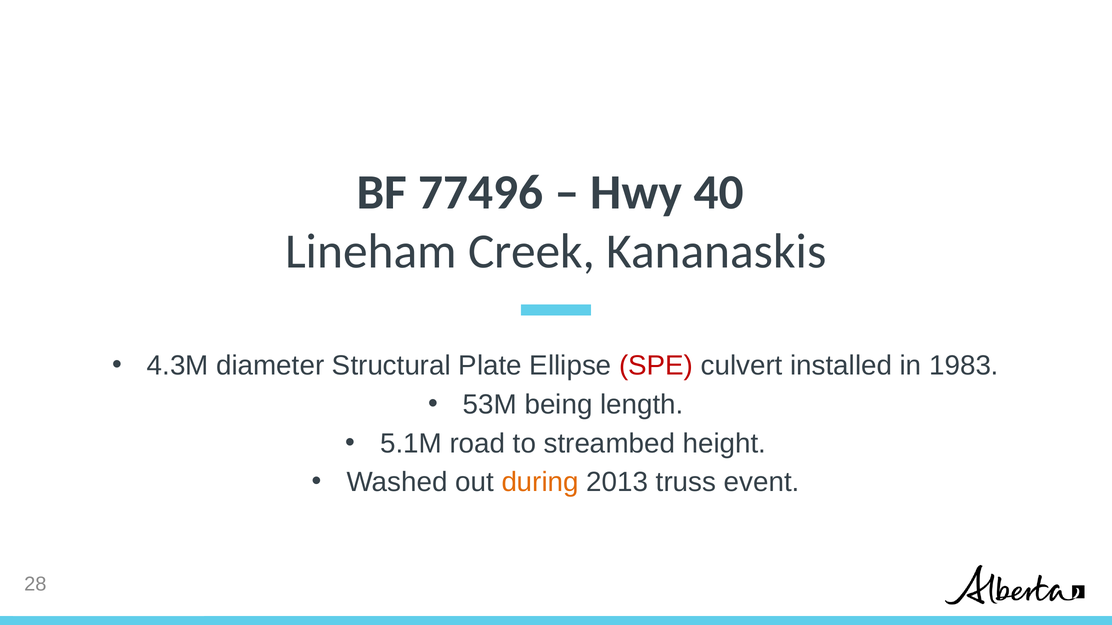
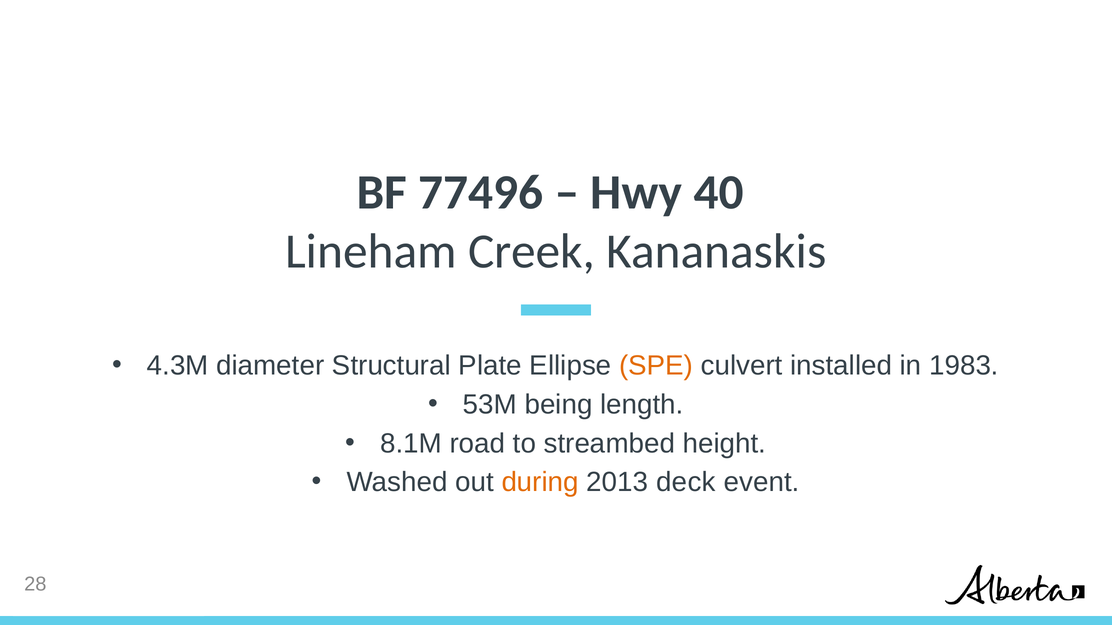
SPE colour: red -> orange
5.1M: 5.1M -> 8.1M
truss: truss -> deck
